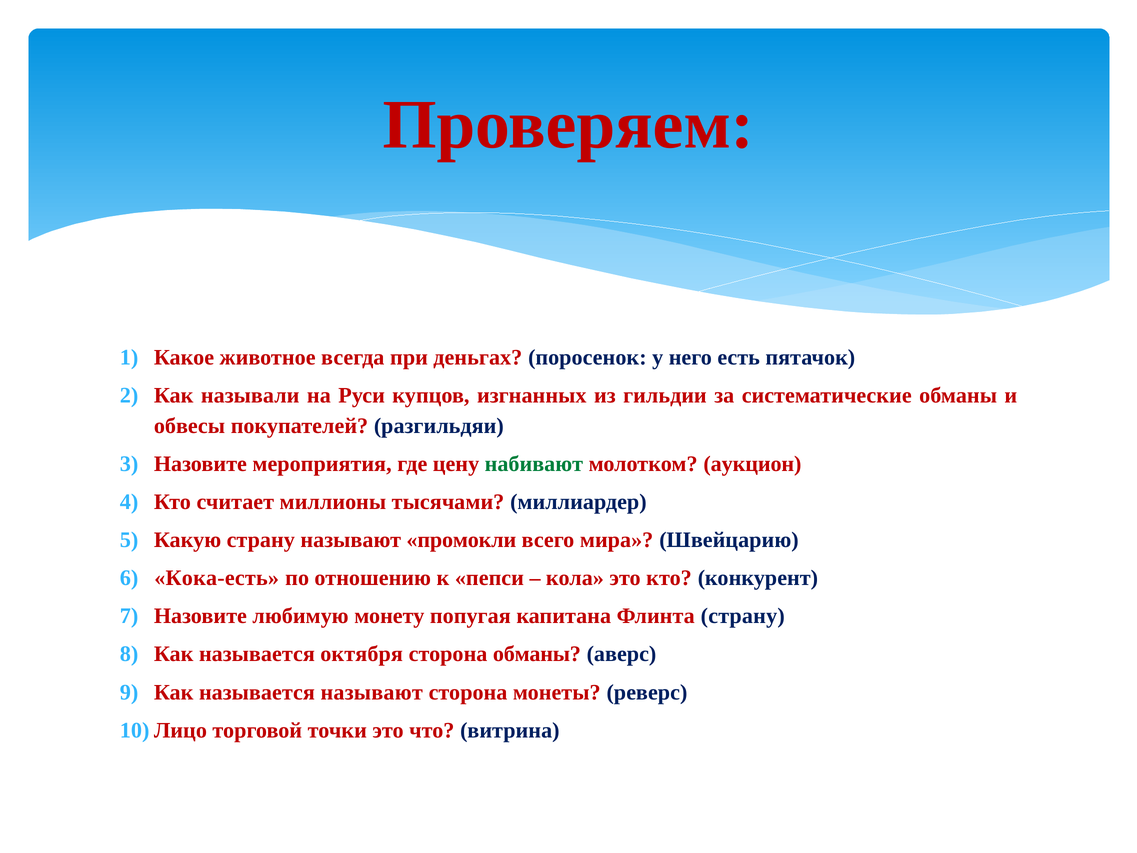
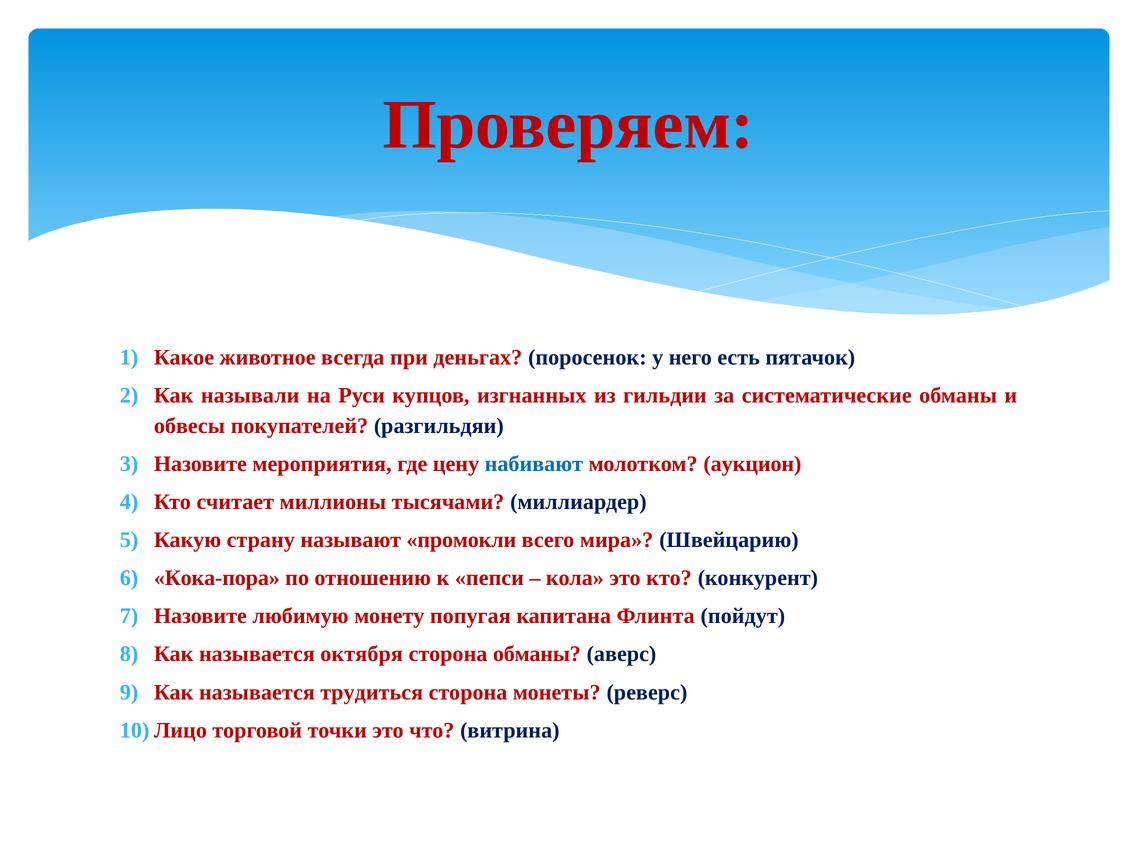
набивают colour: green -> blue
Кока-есть: Кока-есть -> Кока-пора
Флинта страну: страну -> пойдут
называется называют: называют -> трудиться
